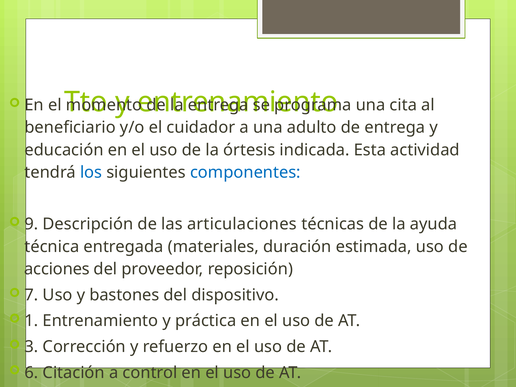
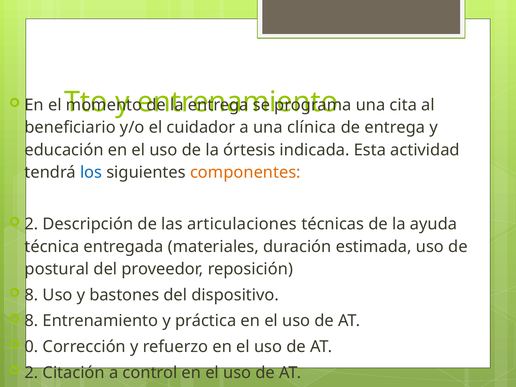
adulto: adulto -> clínica
componentes colour: blue -> orange
9 at (31, 224): 9 -> 2
acciones: acciones -> postural
7 at (31, 295): 7 -> 8
1 at (31, 321): 1 -> 8
3: 3 -> 0
6 at (31, 373): 6 -> 2
